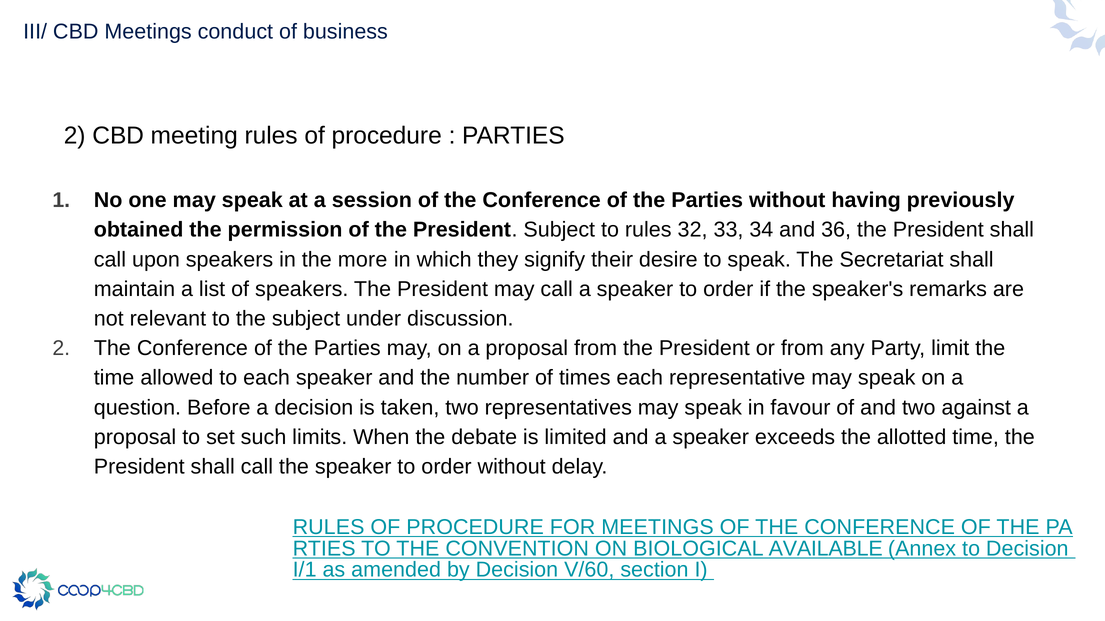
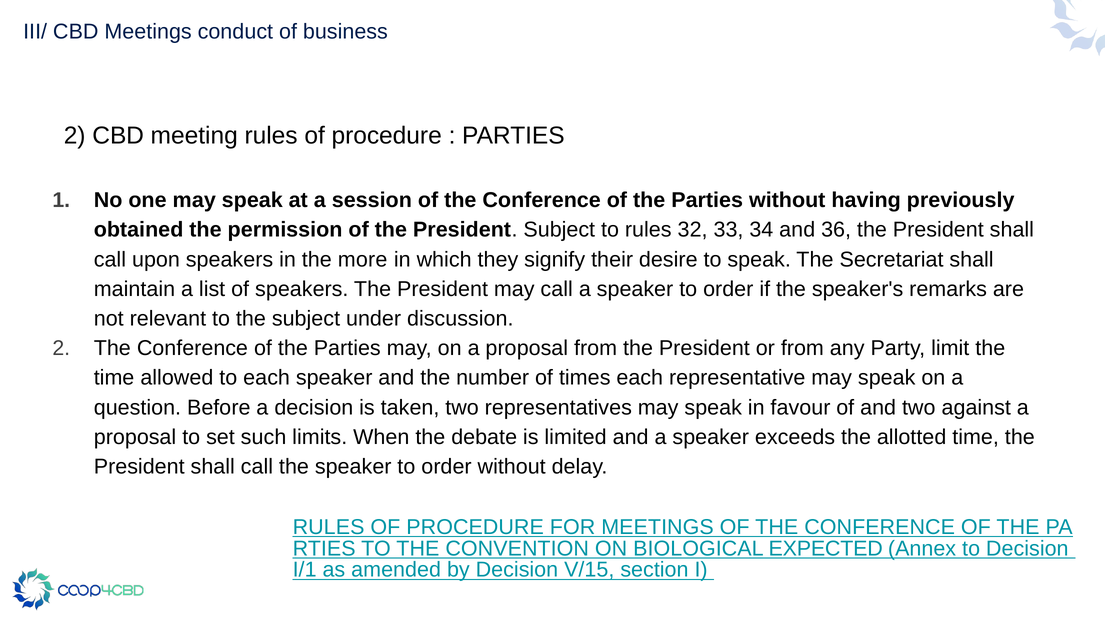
AVAILABLE: AVAILABLE -> EXPECTED
V/60: V/60 -> V/15
